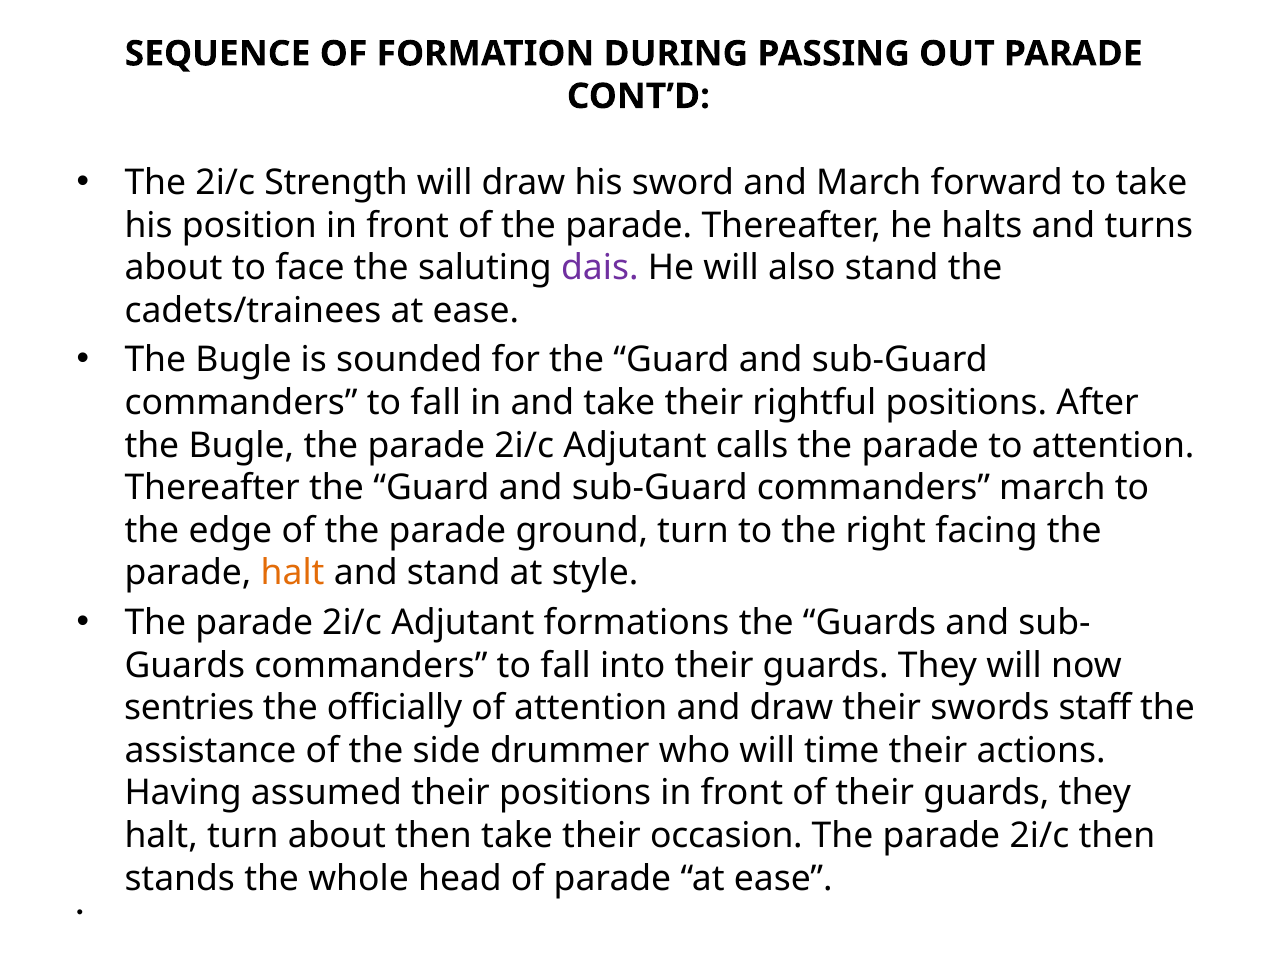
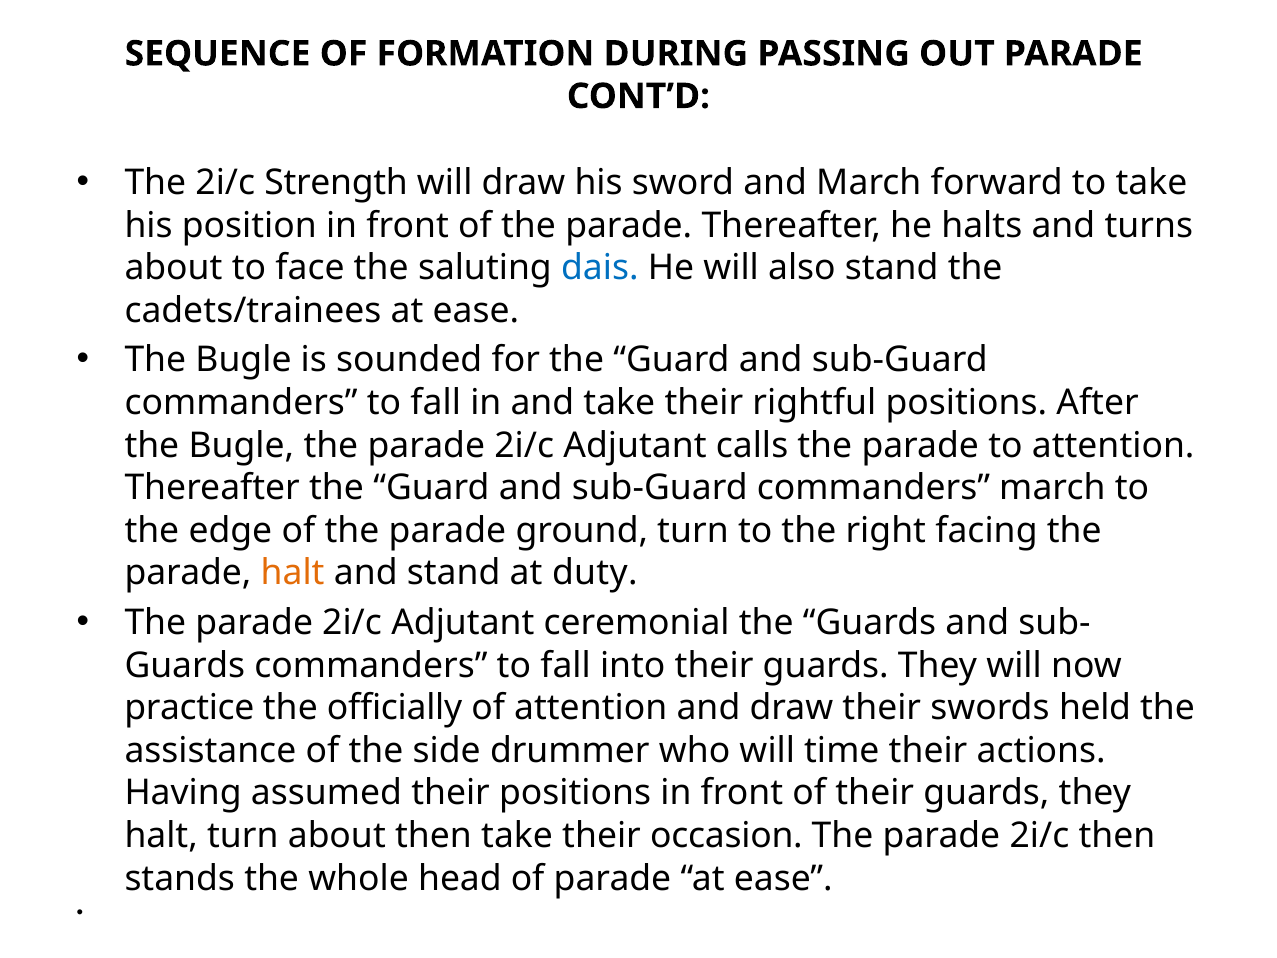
dais colour: purple -> blue
style: style -> duty
formations: formations -> ceremonial
sentries: sentries -> practice
staff: staff -> held
